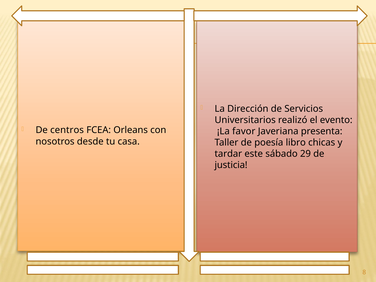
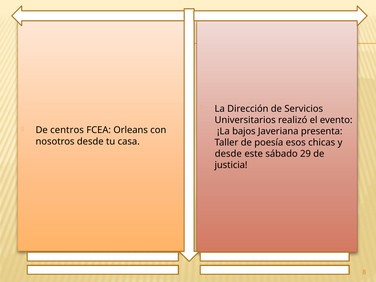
favor: favor -> bajos
libro: libro -> esos
tardar at (228, 154): tardar -> desde
